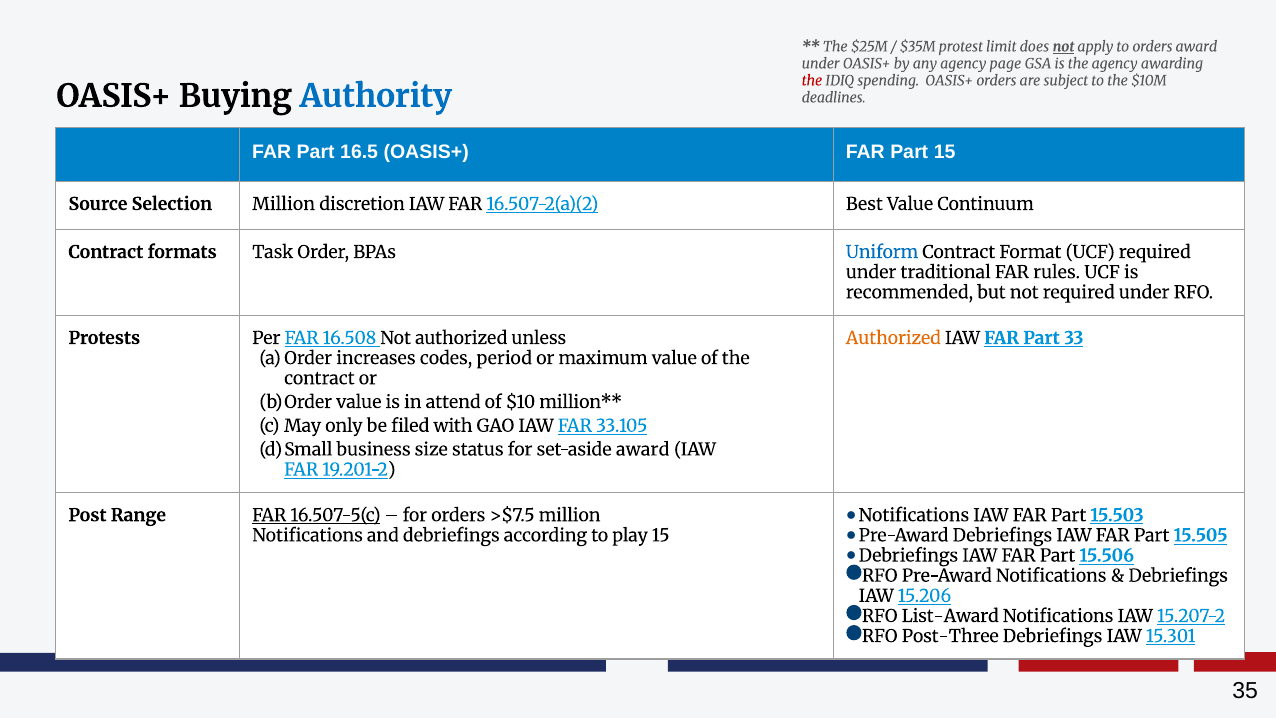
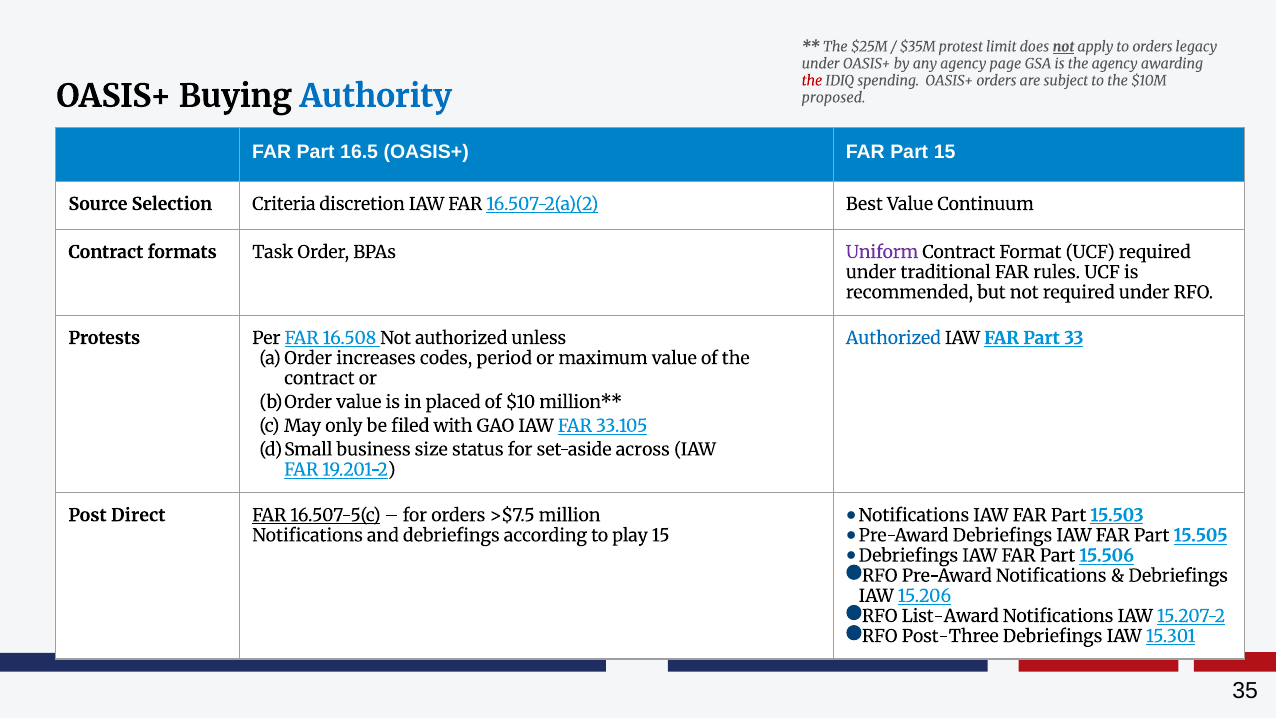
orders award: award -> legacy
deadlines: deadlines -> proposed
Selection Million: Million -> Criteria
Uniform colour: blue -> purple
Authorized at (893, 338) colour: orange -> blue
attend: attend -> placed
set-aside award: award -> across
Range: Range -> Direct
